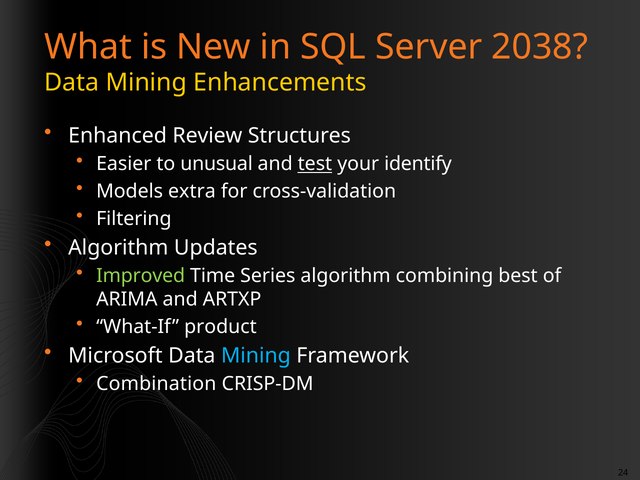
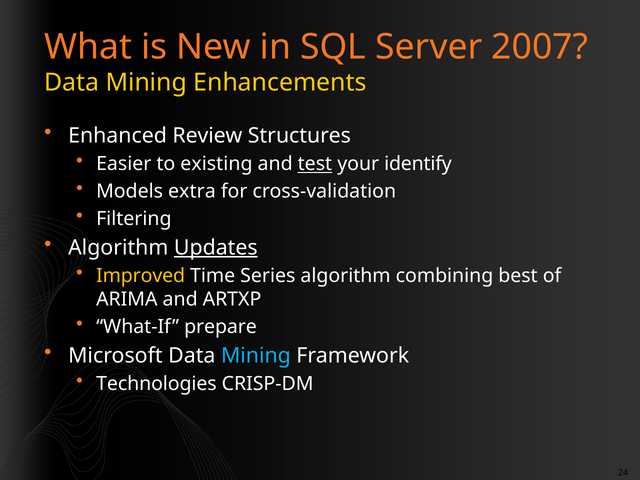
2038: 2038 -> 2007
unusual: unusual -> existing
Updates underline: none -> present
Improved colour: light green -> yellow
product: product -> prepare
Combination: Combination -> Technologies
